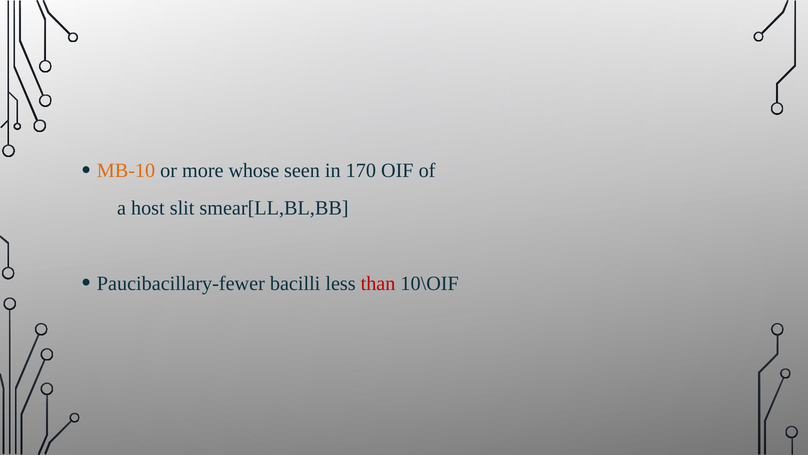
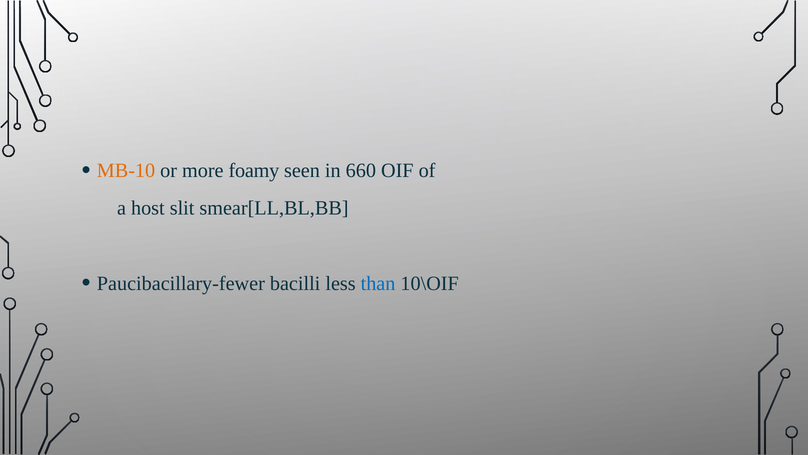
whose: whose -> foamy
170: 170 -> 660
than colour: red -> blue
